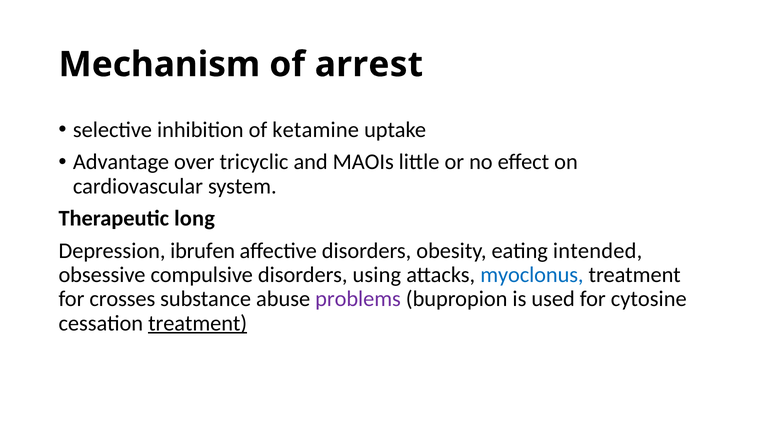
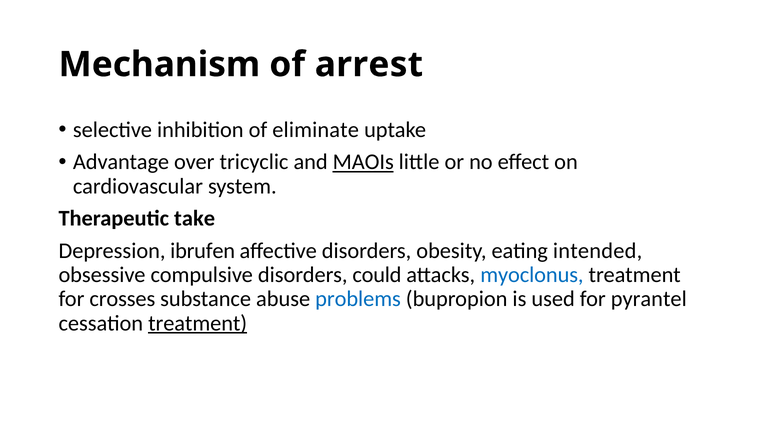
ketamine: ketamine -> eliminate
MAOIs underline: none -> present
long: long -> take
using: using -> could
problems colour: purple -> blue
cytosine: cytosine -> pyrantel
